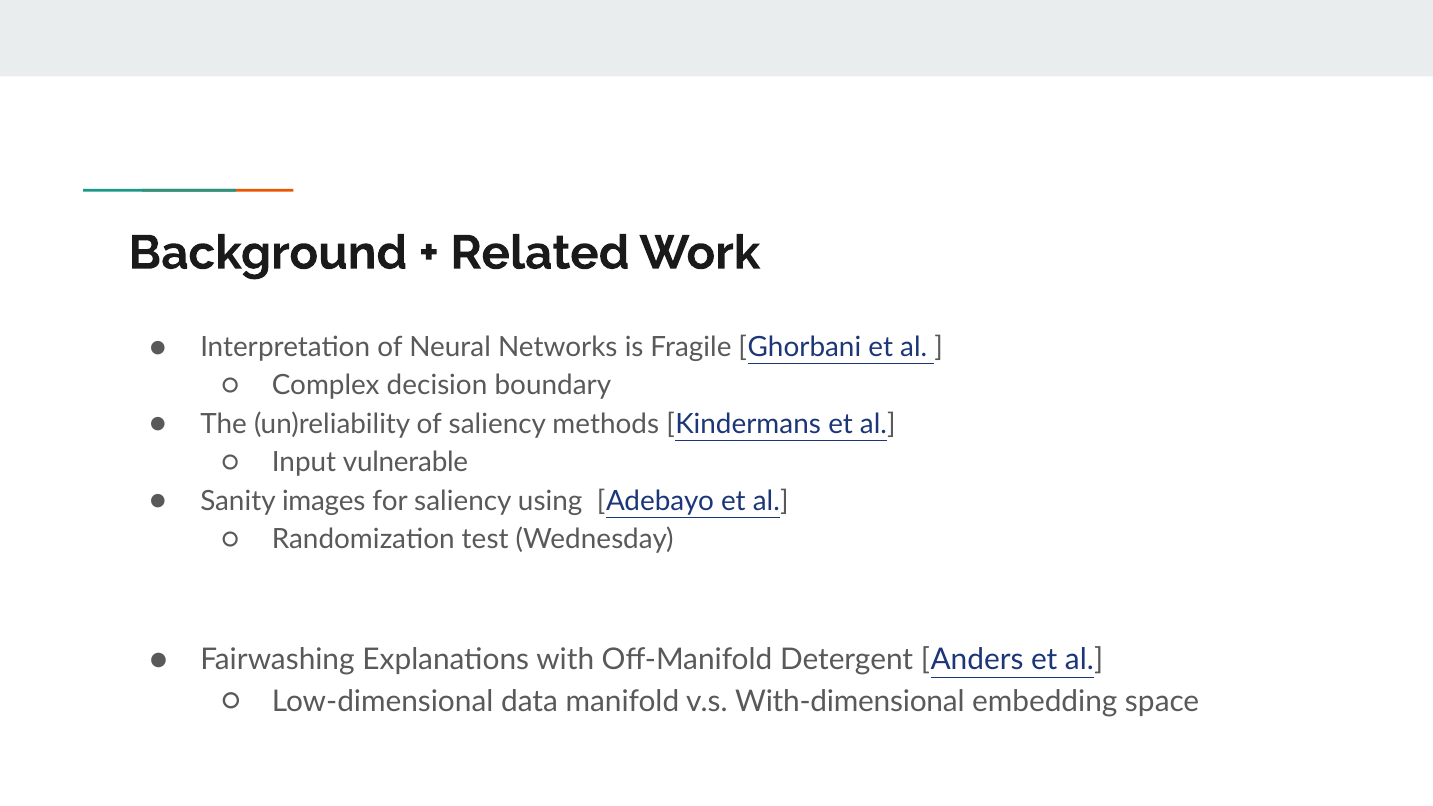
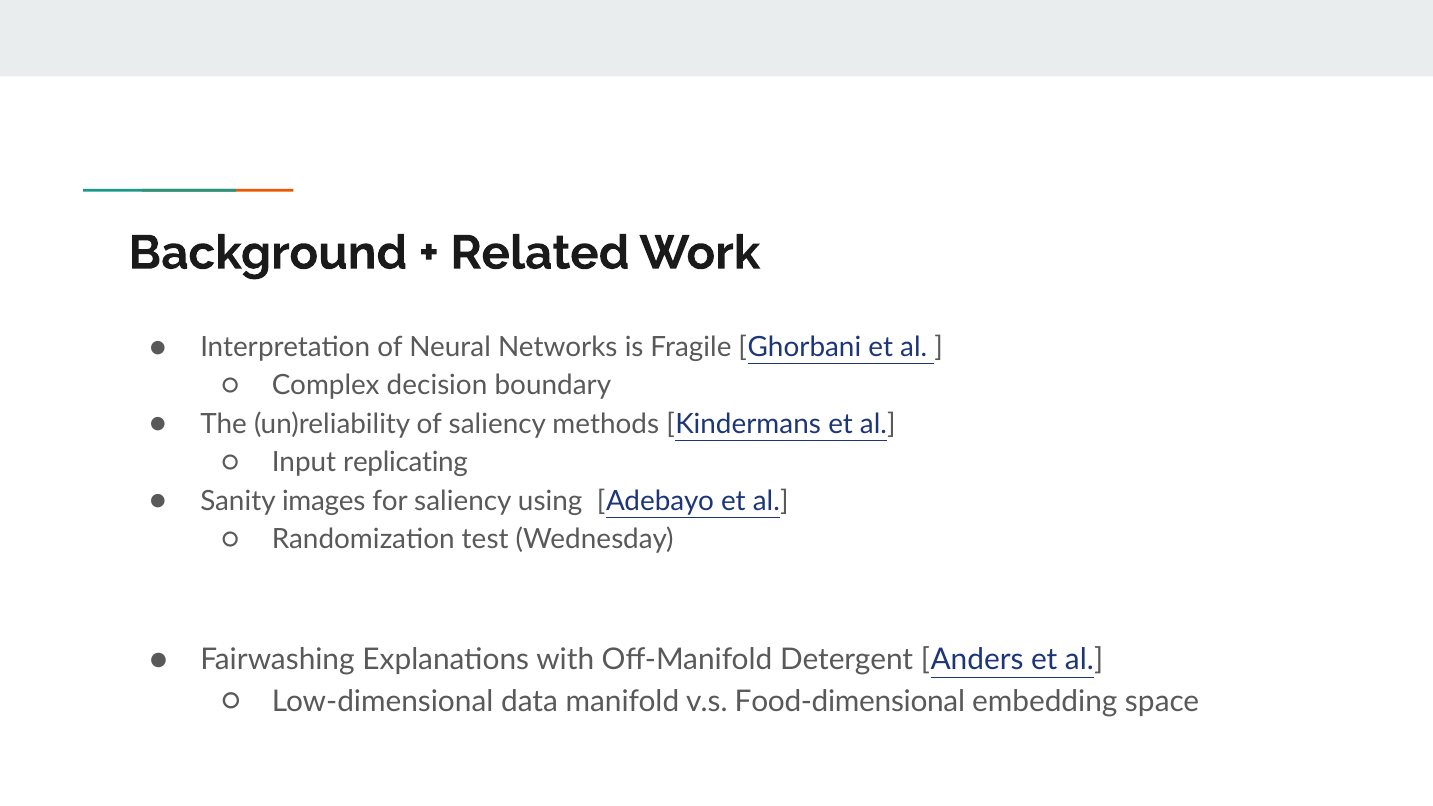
vulnerable: vulnerable -> replicating
With-dimensional: With-dimensional -> Food-dimensional
